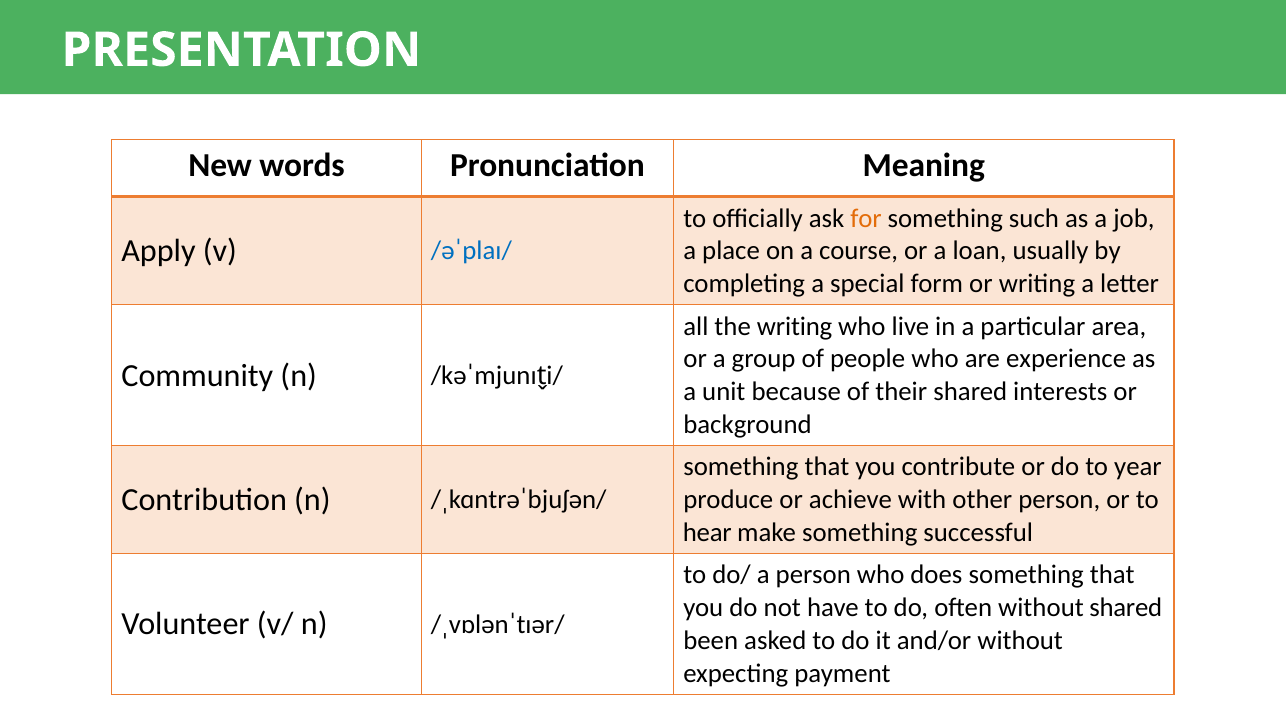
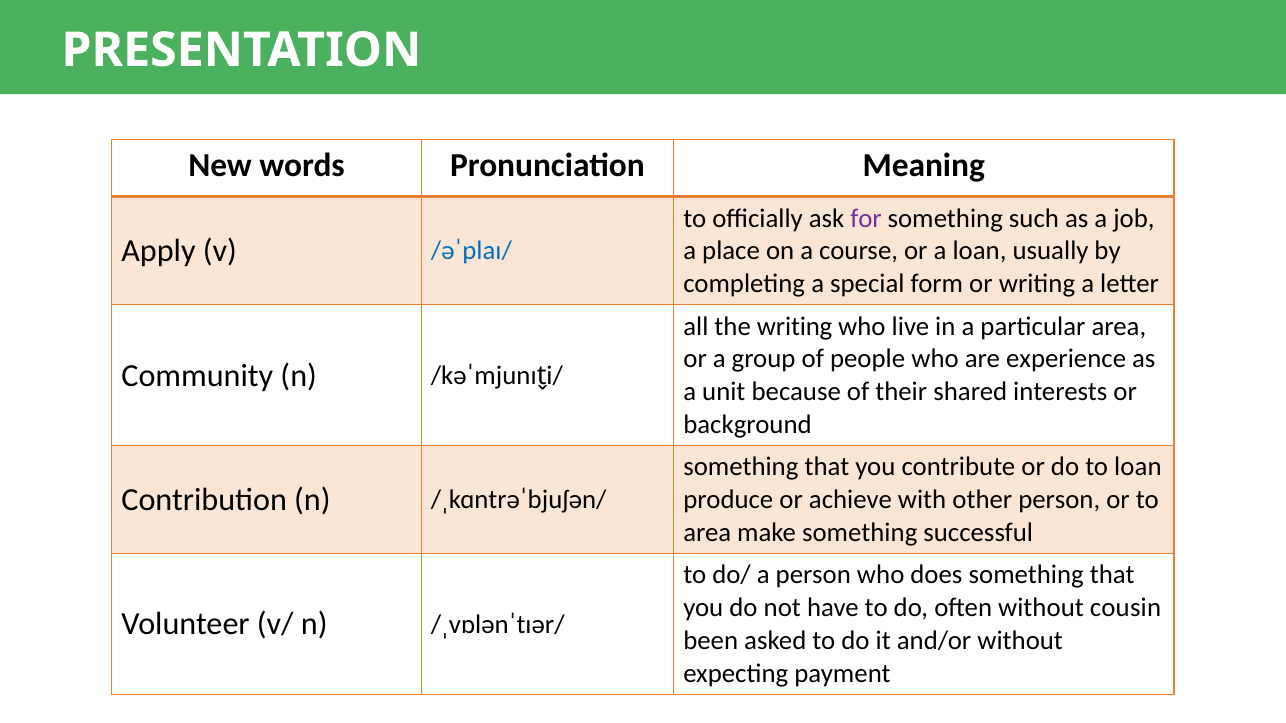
for colour: orange -> purple
to year: year -> loan
hear at (707, 533): hear -> area
without shared: shared -> cousin
